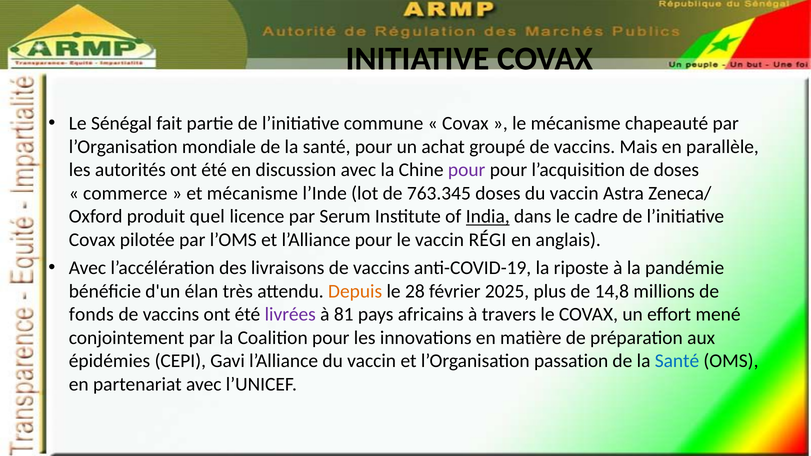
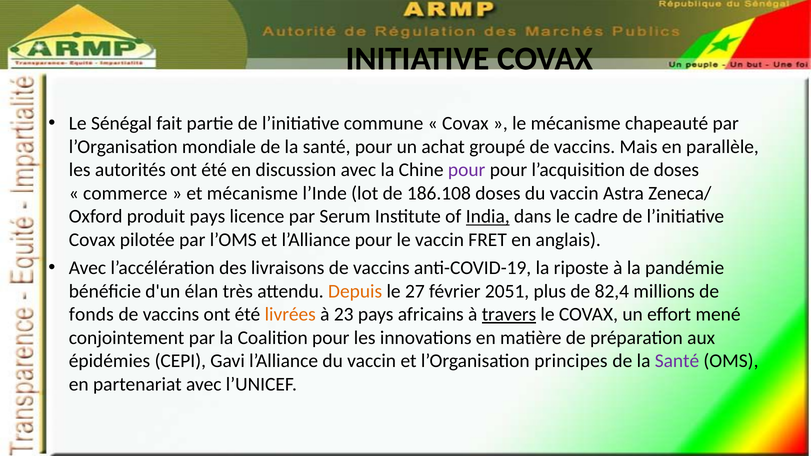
763.345: 763.345 -> 186.108
produit quel: quel -> pays
RÉGI: RÉGI -> FRET
28: 28 -> 27
2025: 2025 -> 2051
14,8: 14,8 -> 82,4
livrées colour: purple -> orange
81: 81 -> 23
travers underline: none -> present
passation: passation -> principes
Santé at (677, 361) colour: blue -> purple
